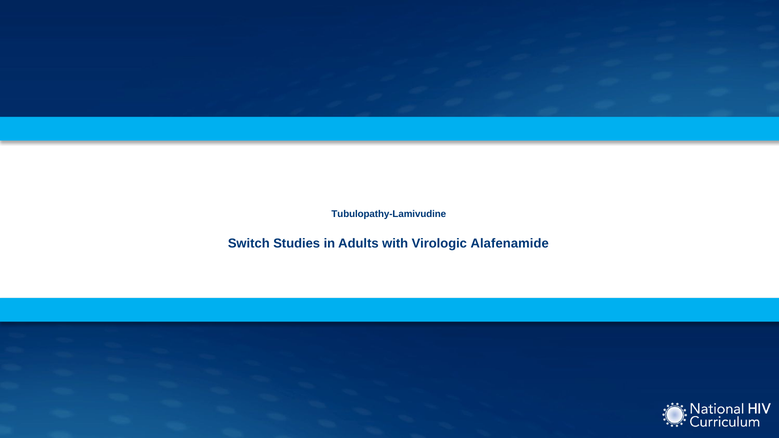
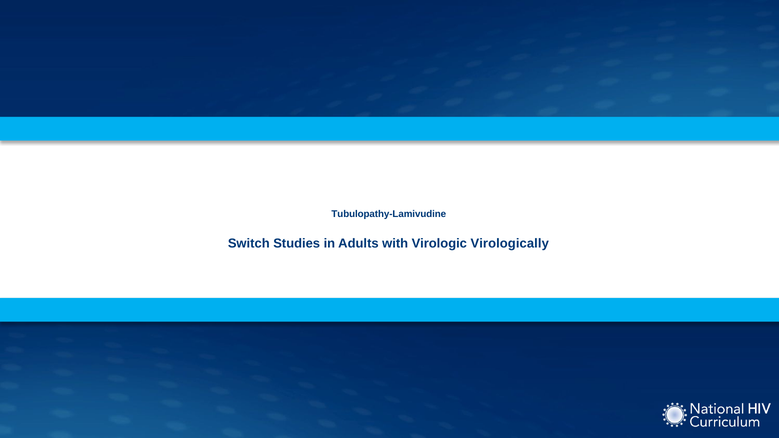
Alafenamide: Alafenamide -> Virologically
